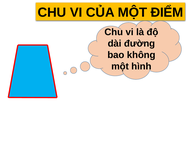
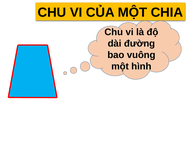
ĐIỂM: ĐIỂM -> CHIA
không: không -> vuông
